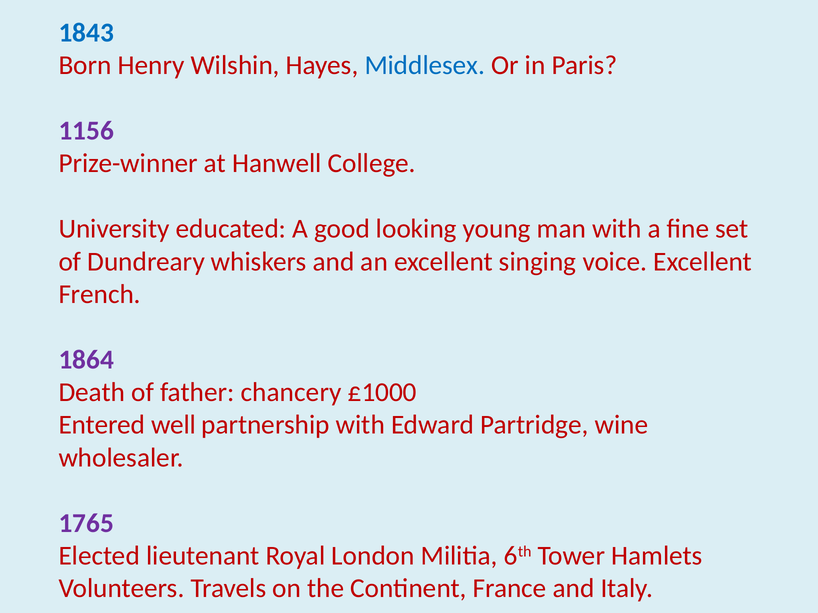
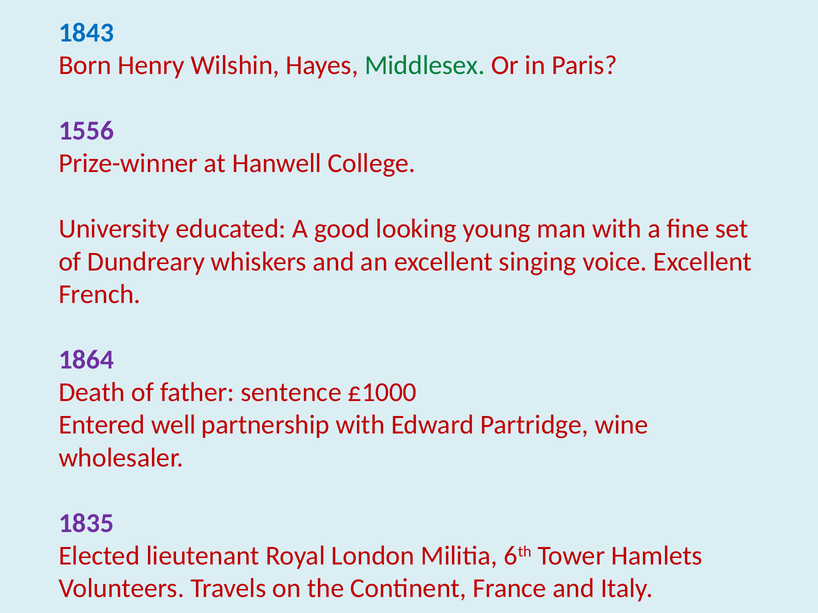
Middlesex colour: blue -> green
1156: 1156 -> 1556
chancery: chancery -> sentence
1765: 1765 -> 1835
